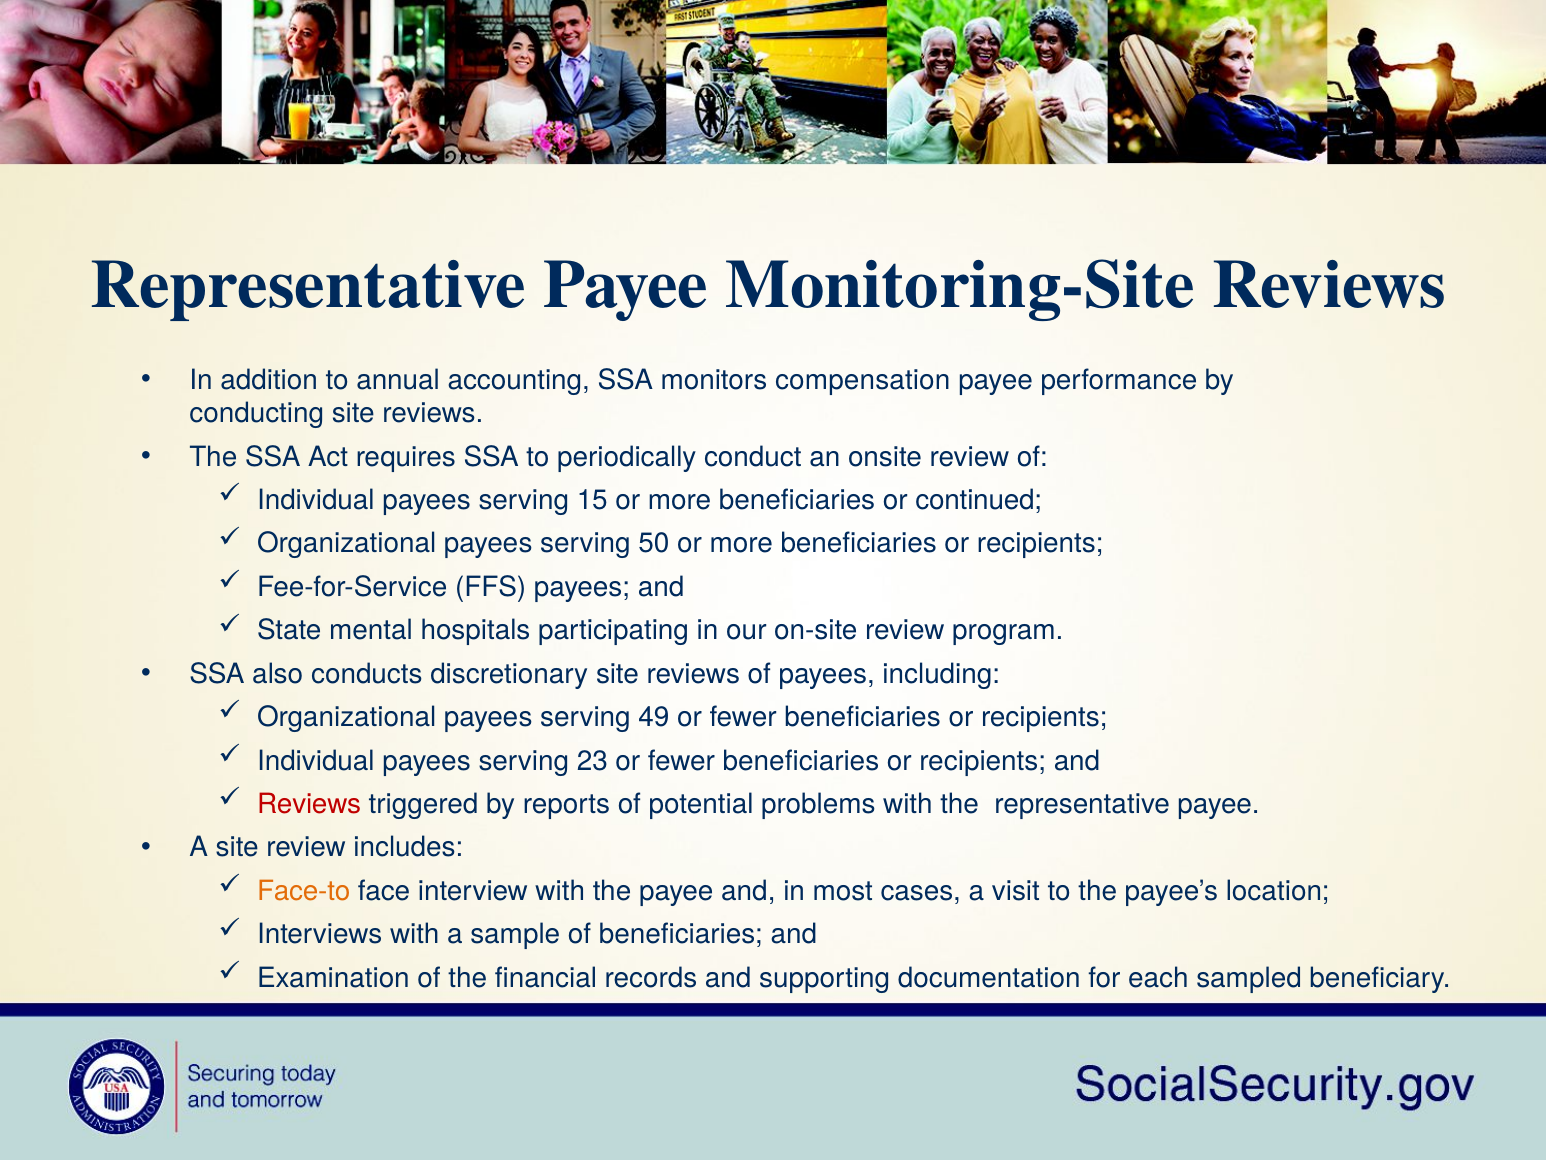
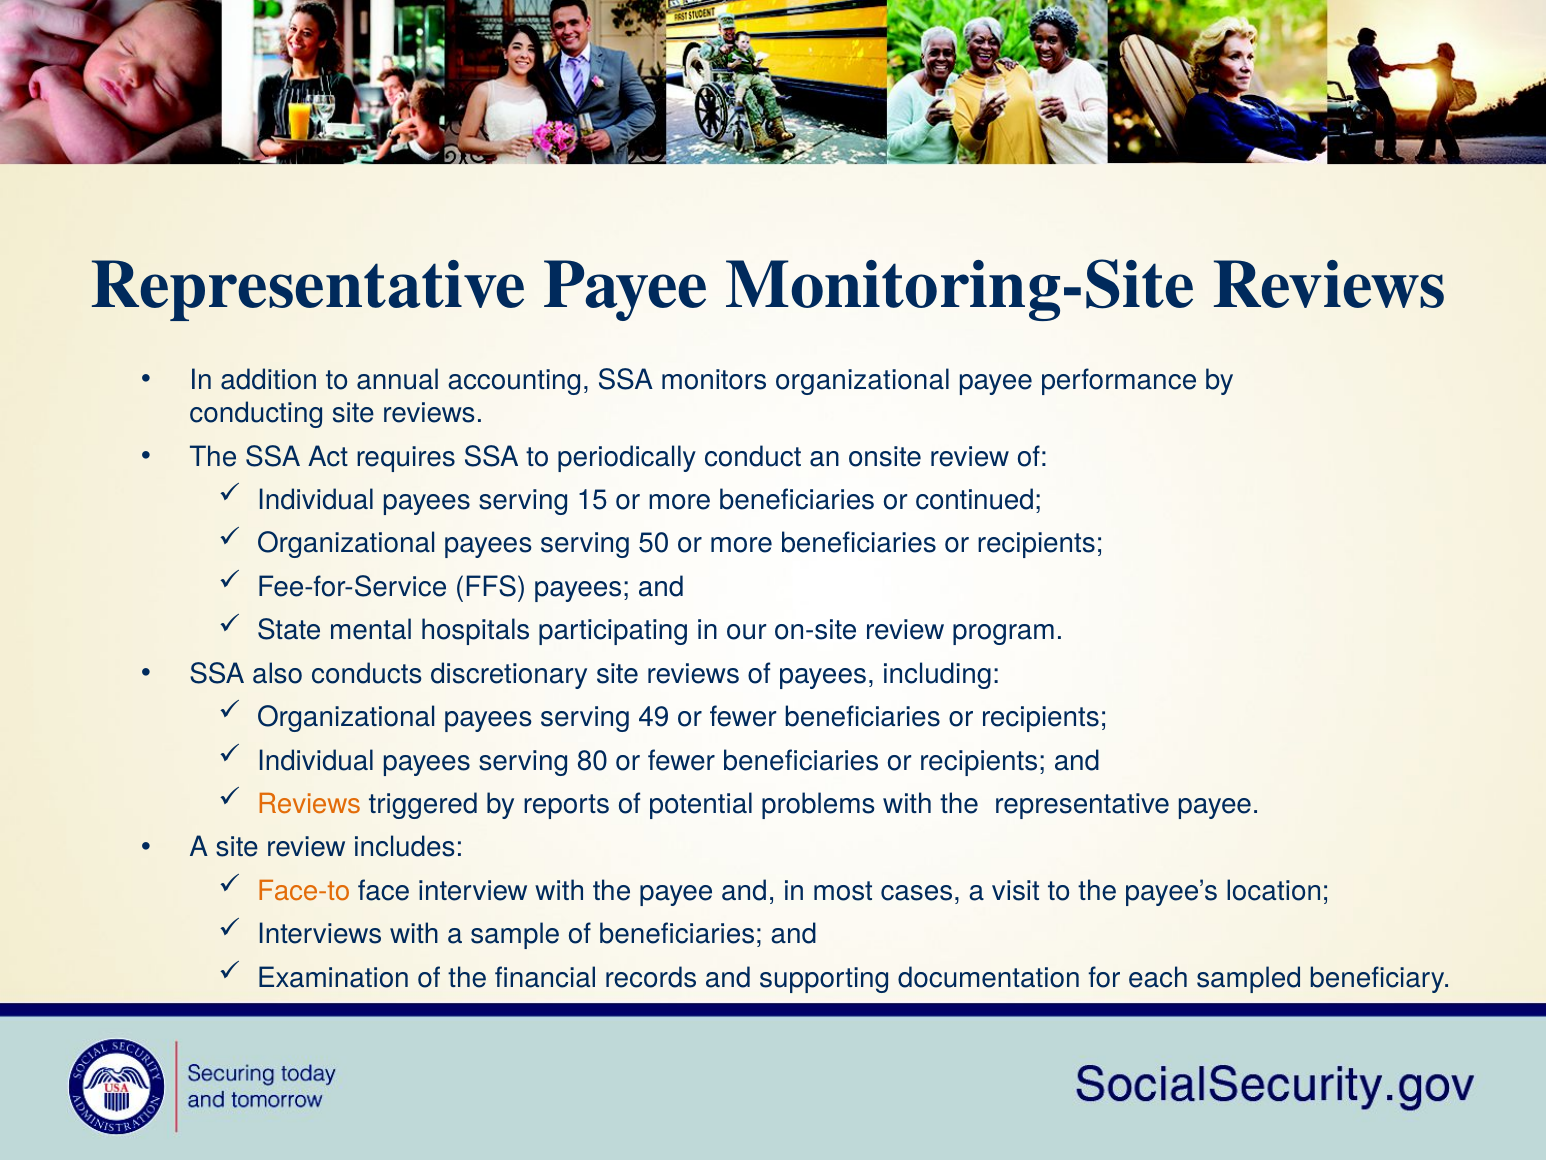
monitors compensation: compensation -> organizational
23: 23 -> 80
Reviews at (309, 804) colour: red -> orange
